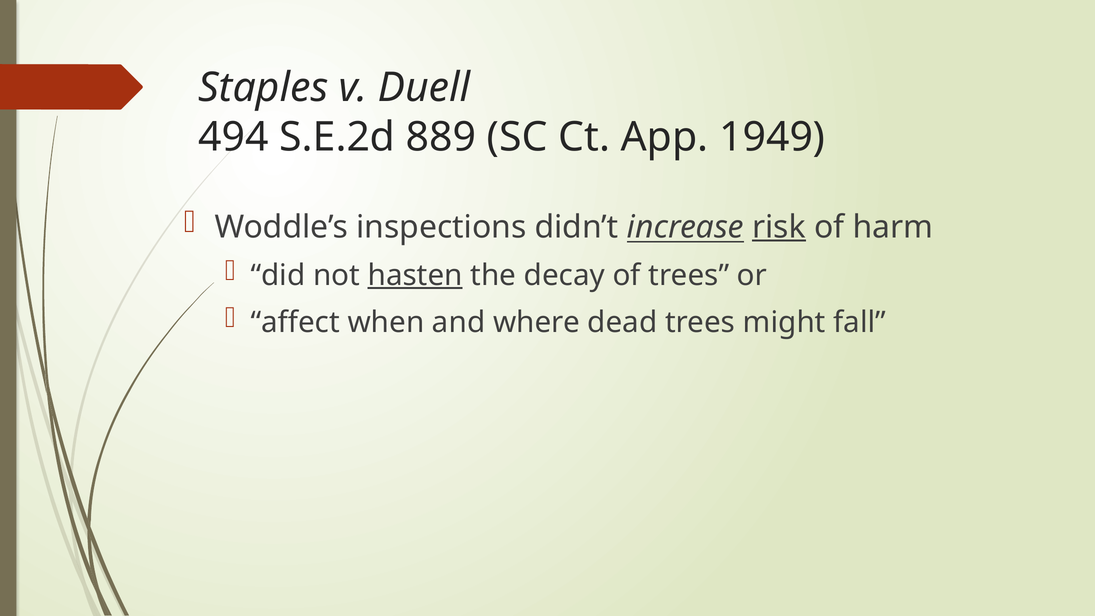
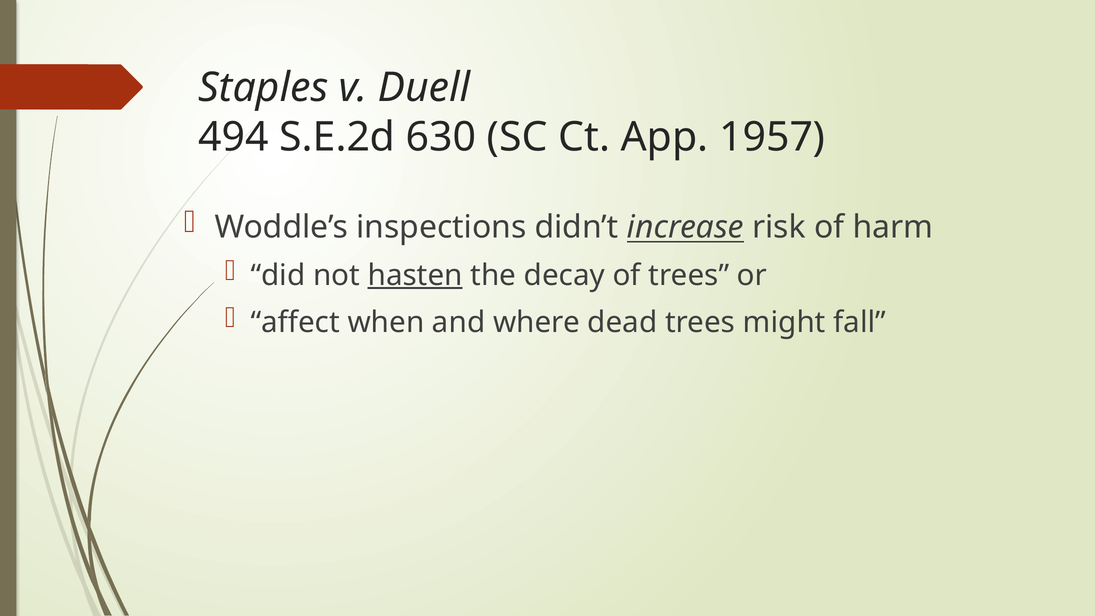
889: 889 -> 630
1949: 1949 -> 1957
risk underline: present -> none
